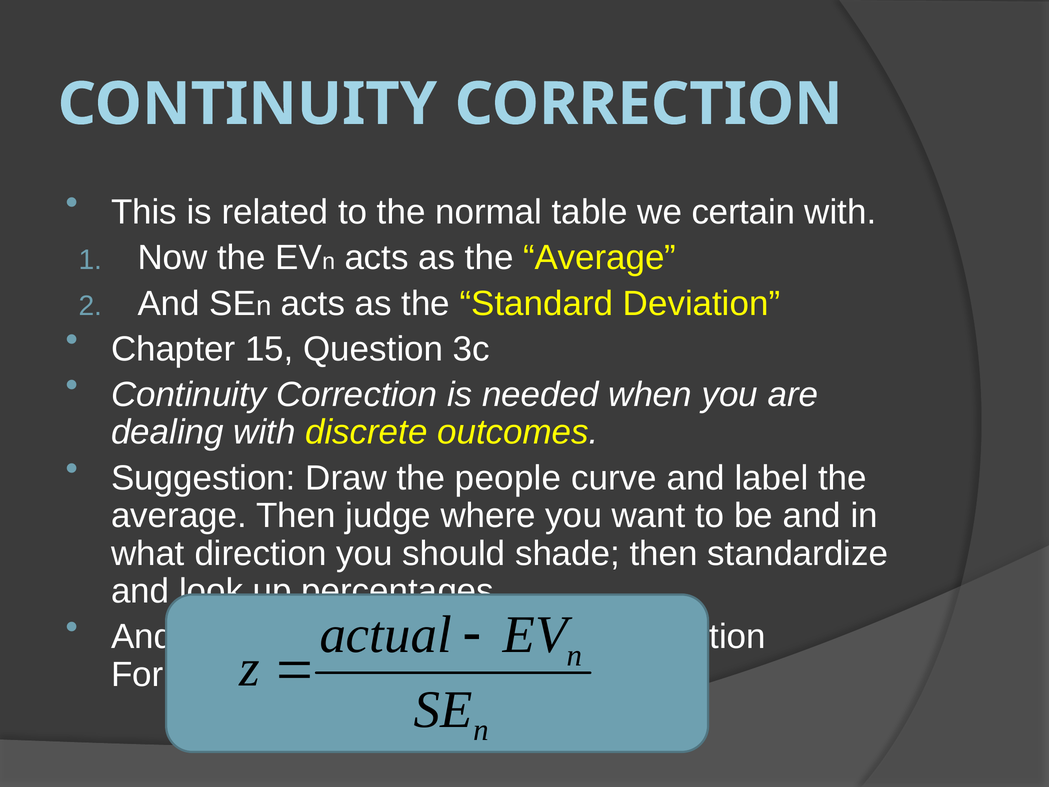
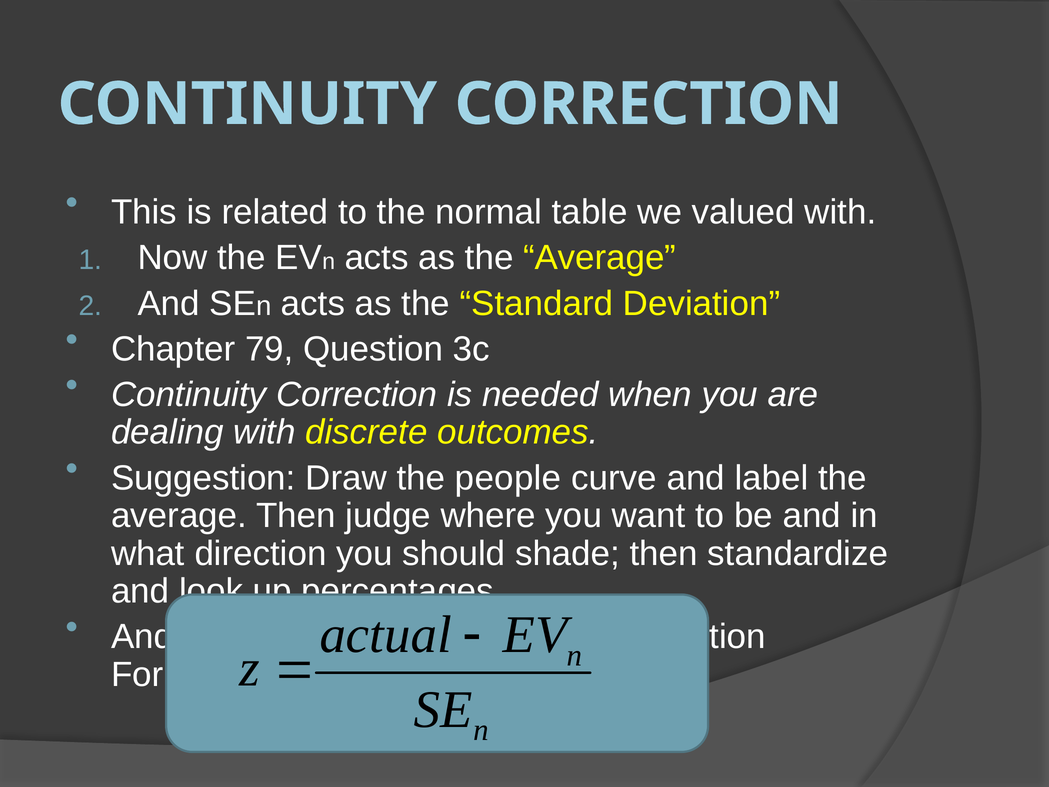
certain: certain -> valued
15: 15 -> 79
